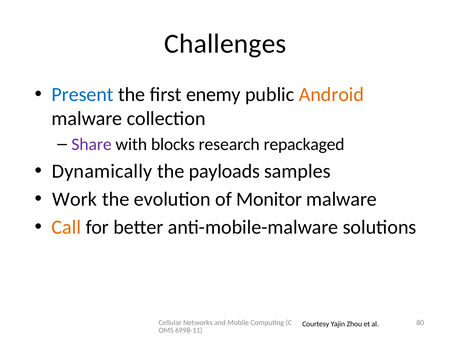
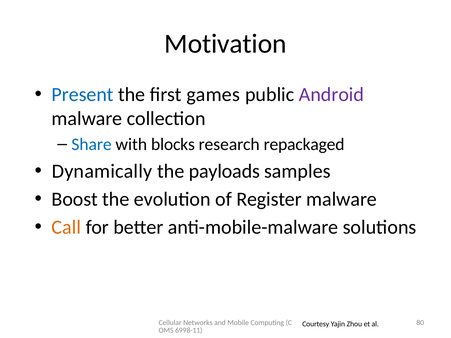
Challenges: Challenges -> Motivation
enemy: enemy -> games
Android colour: orange -> purple
Share colour: purple -> blue
Work: Work -> Boost
Monitor: Monitor -> Register
